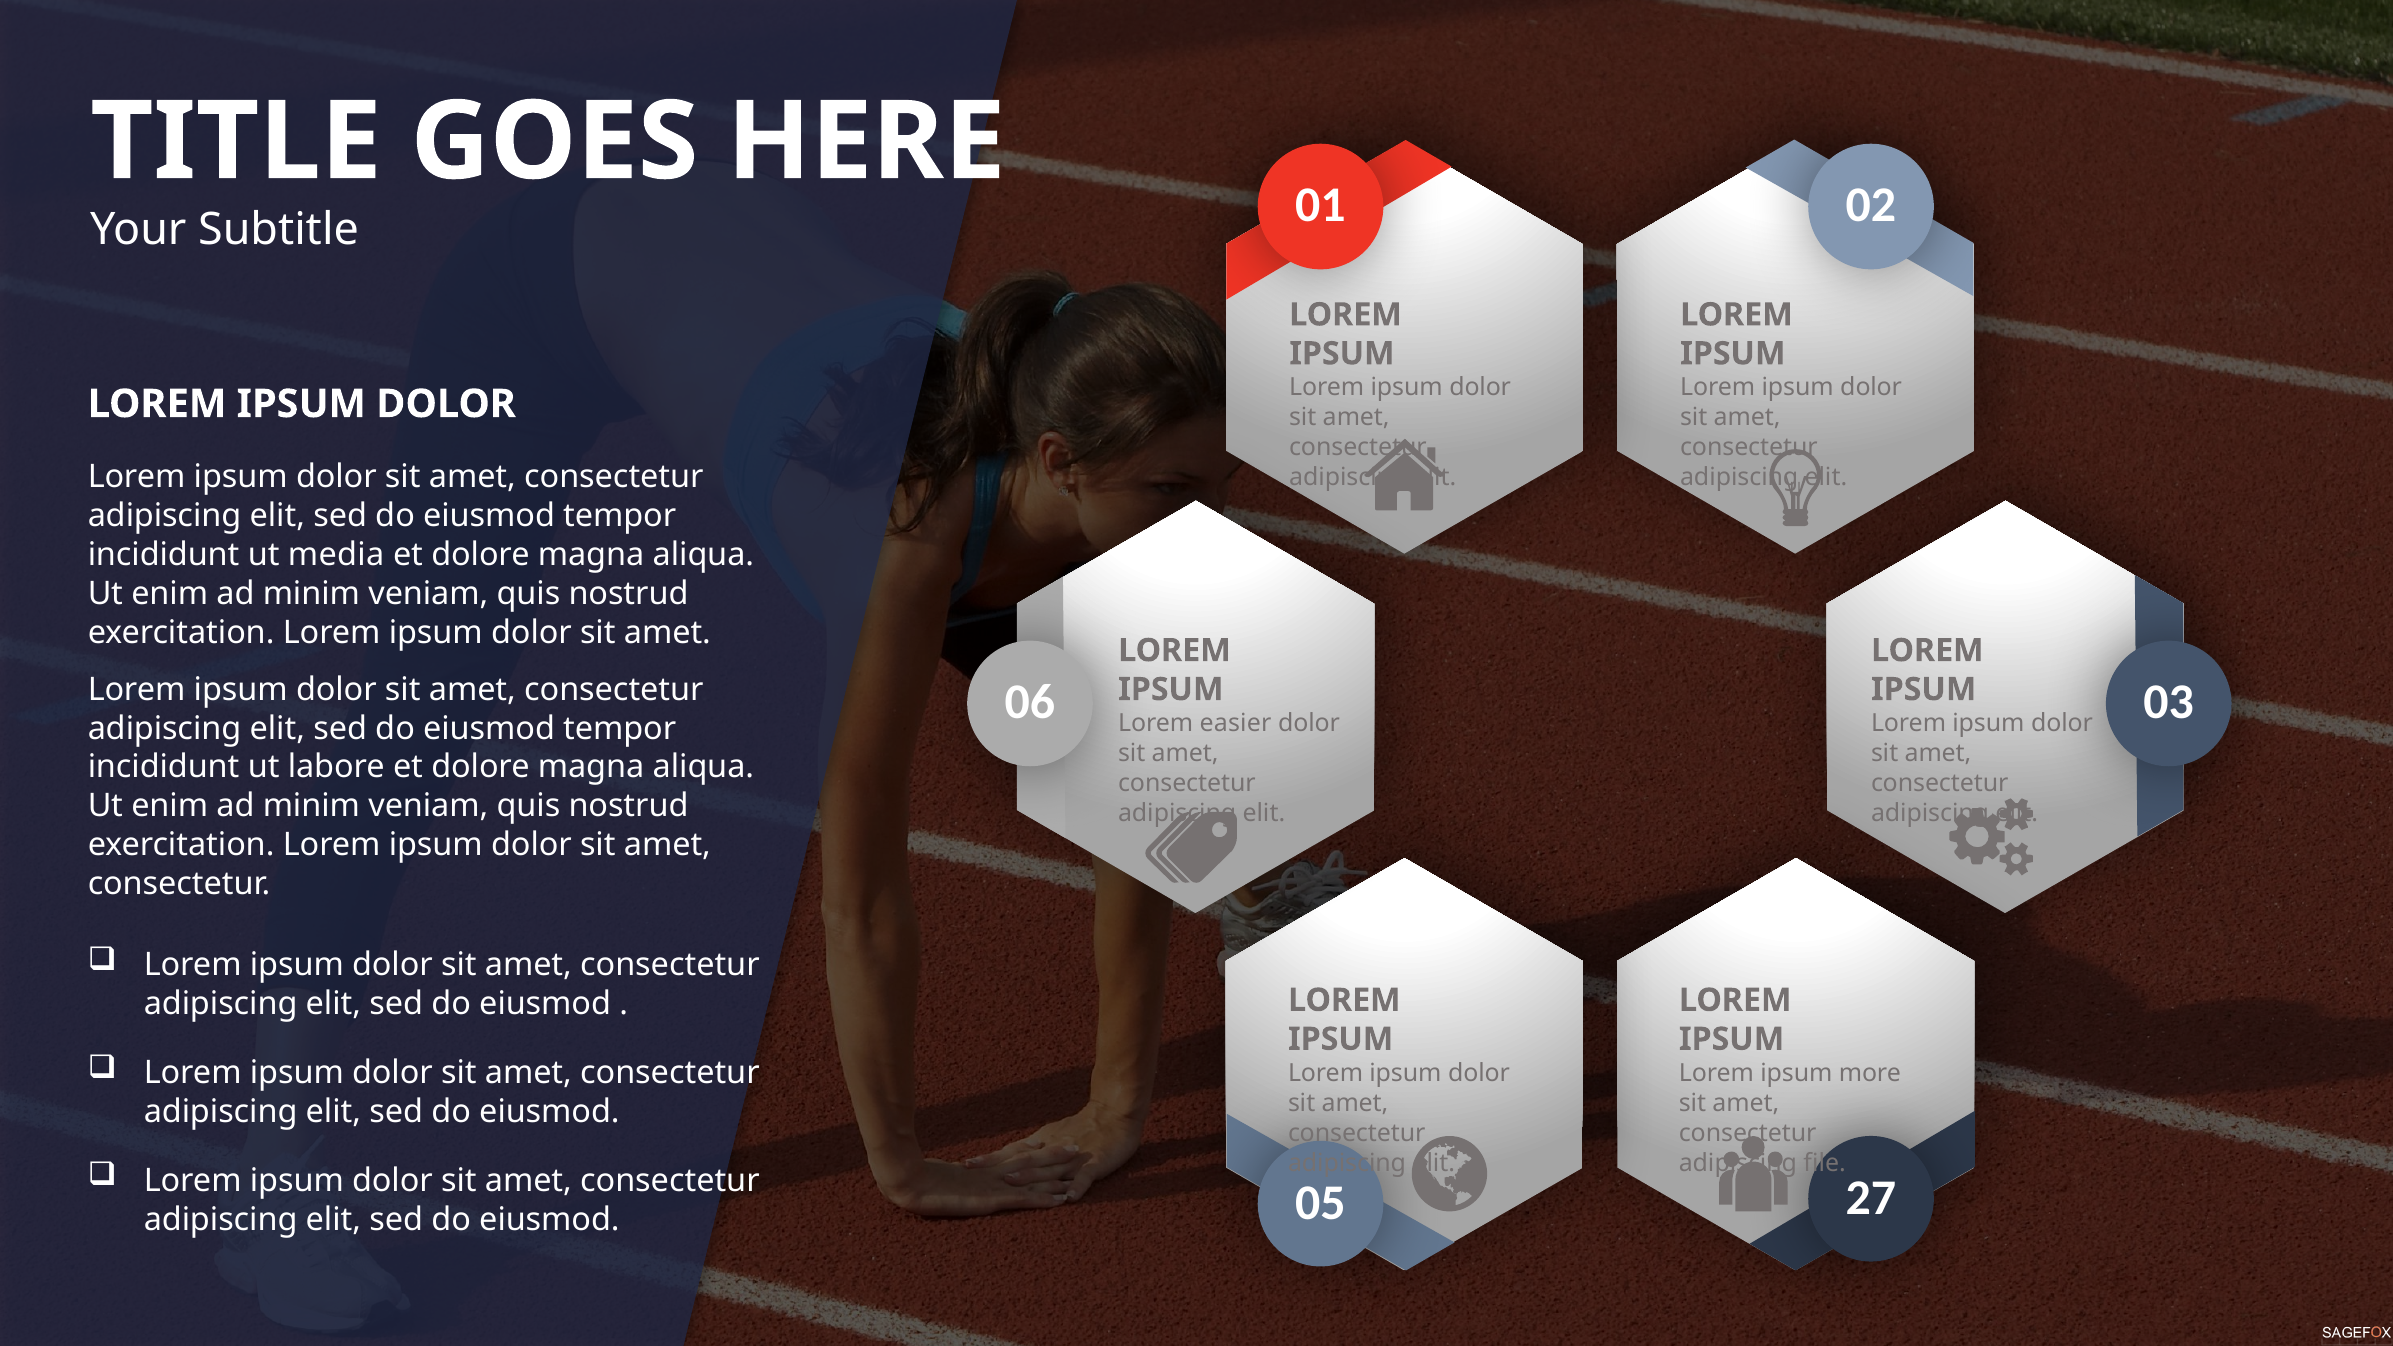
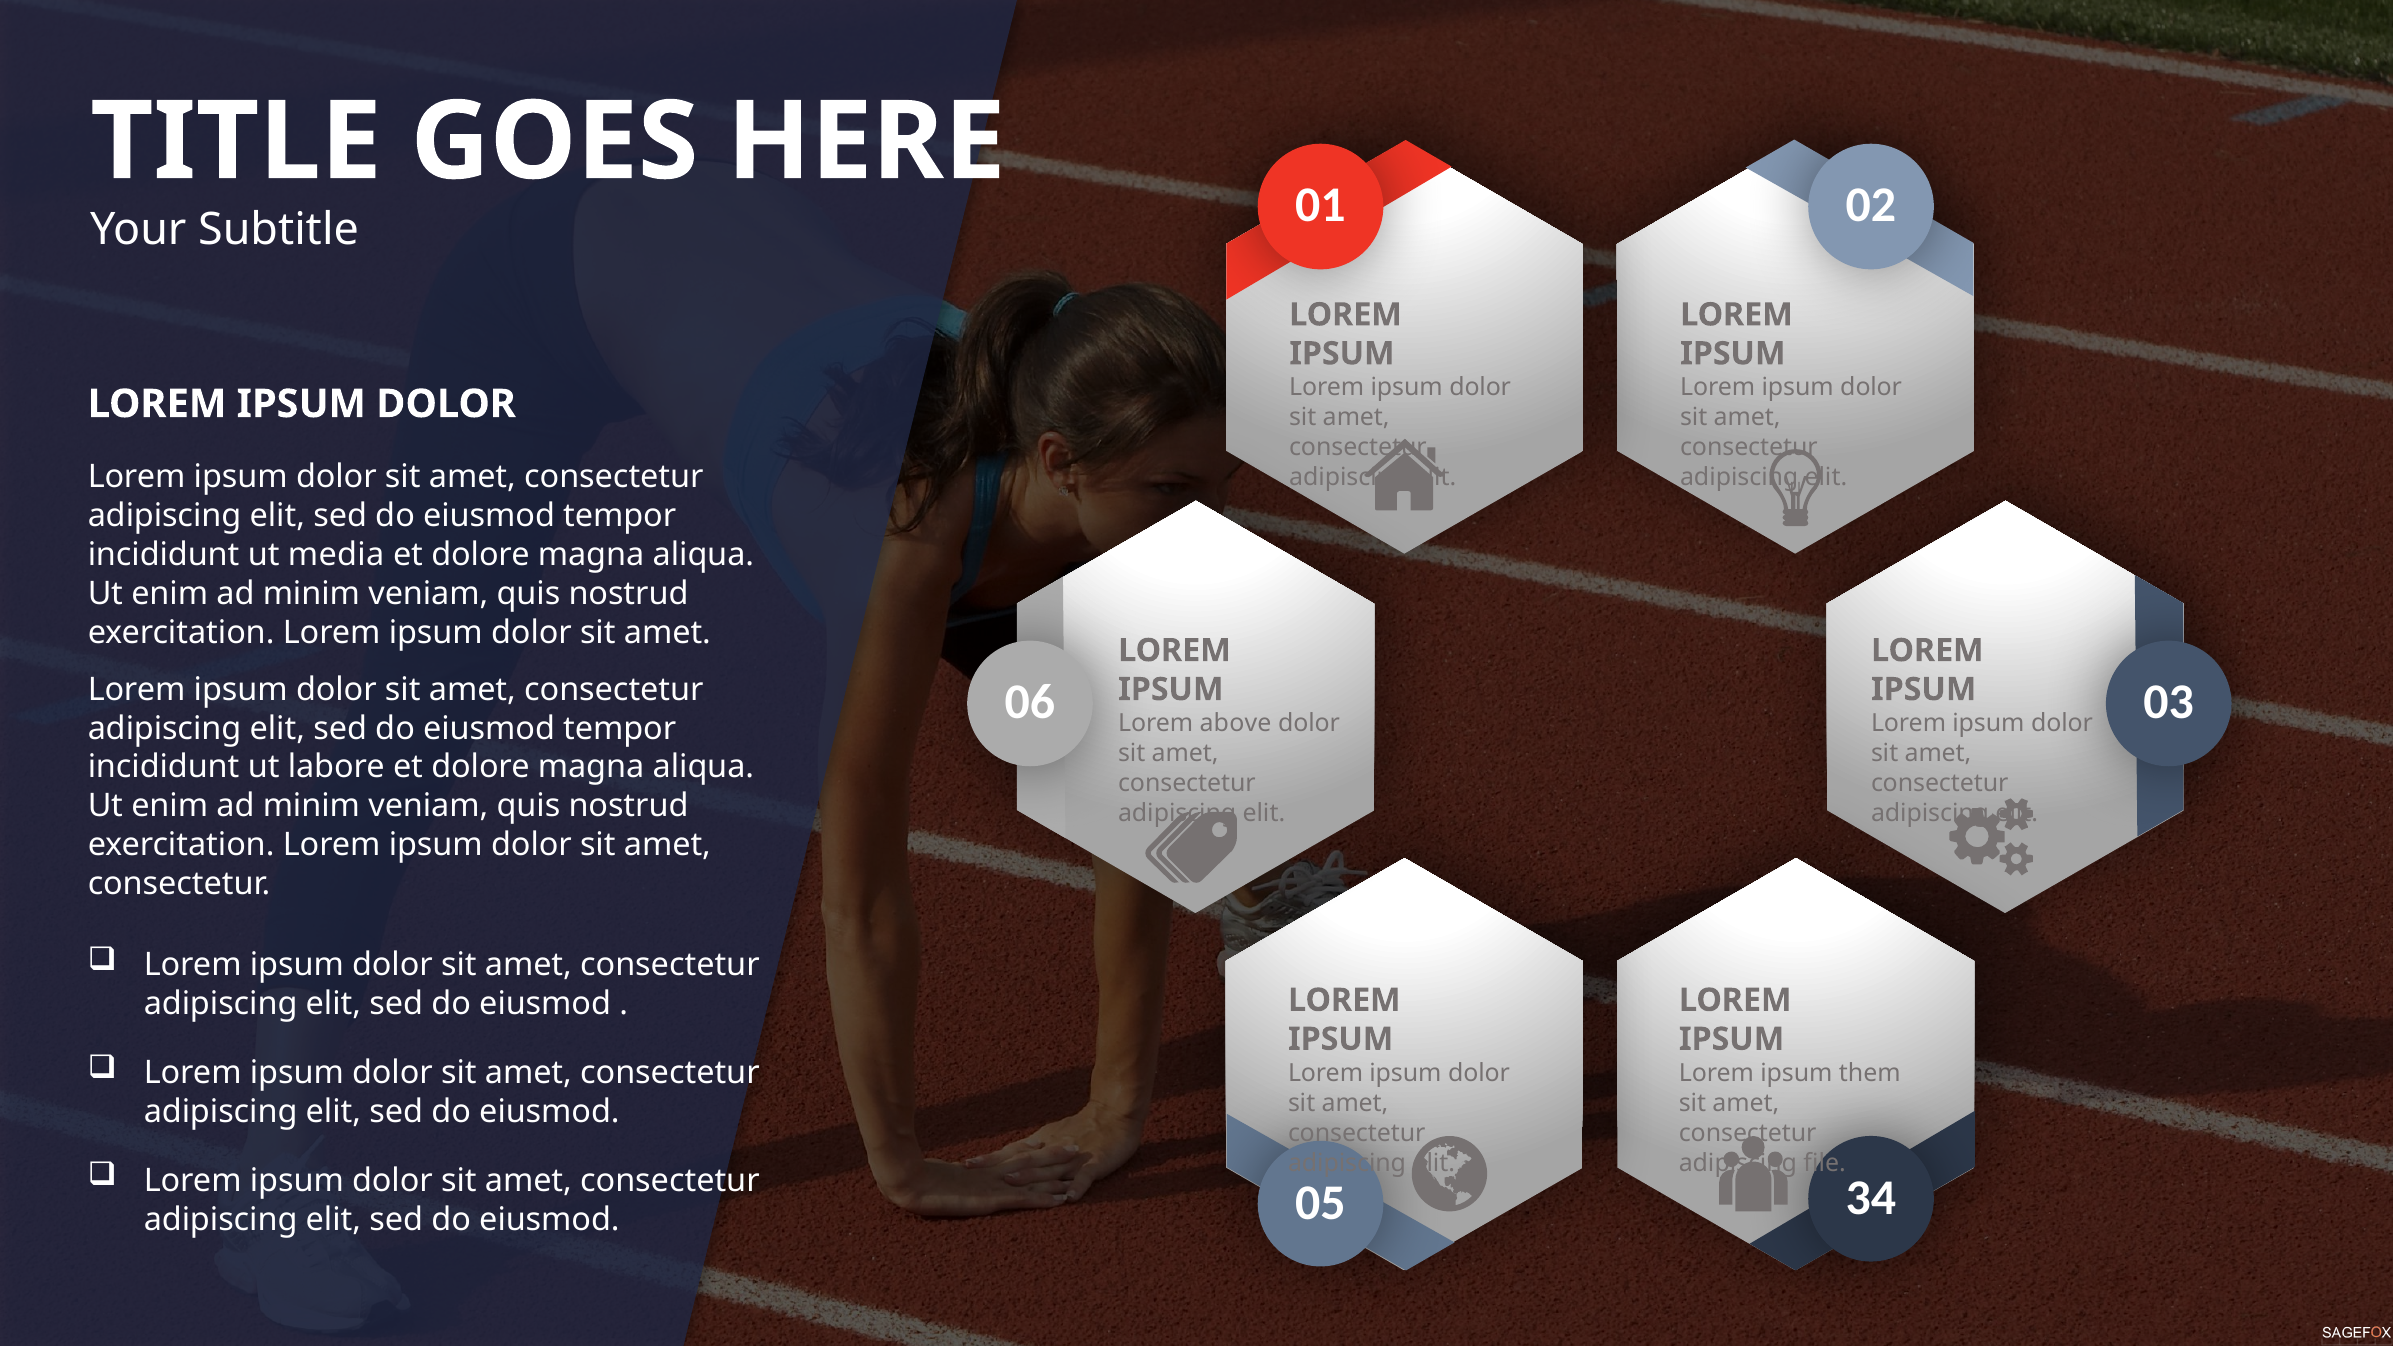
easier: easier -> above
more: more -> them
27: 27 -> 34
